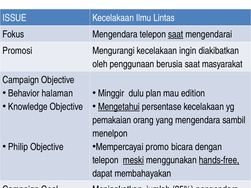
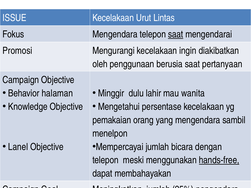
Ilmu: Ilmu -> Urut
masyarakat: masyarakat -> pertanyaan
plan: plan -> lahir
edition: edition -> wanita
Mengetahui underline: present -> none
Philip: Philip -> Lanel
Mempercayai promo: promo -> jumlah
meski underline: present -> none
